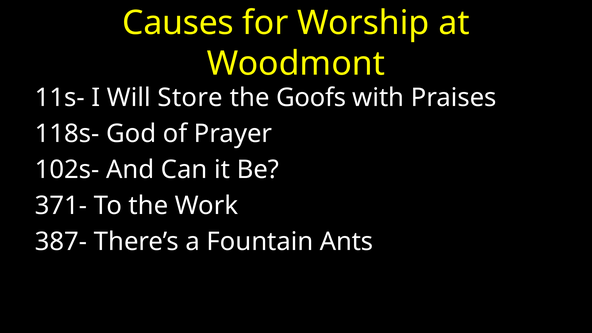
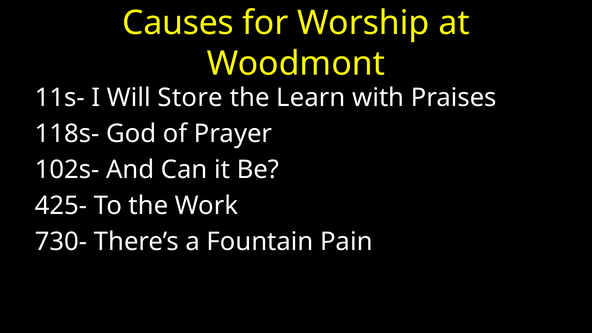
Goofs: Goofs -> Learn
371-: 371- -> 425-
387-: 387- -> 730-
Ants: Ants -> Pain
